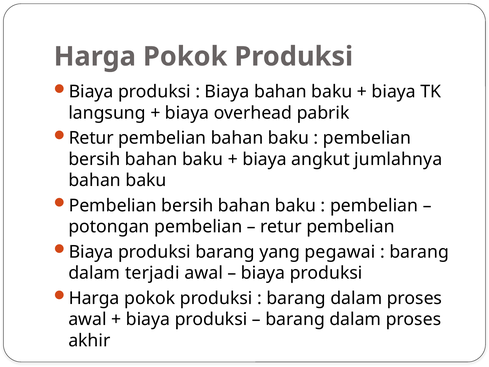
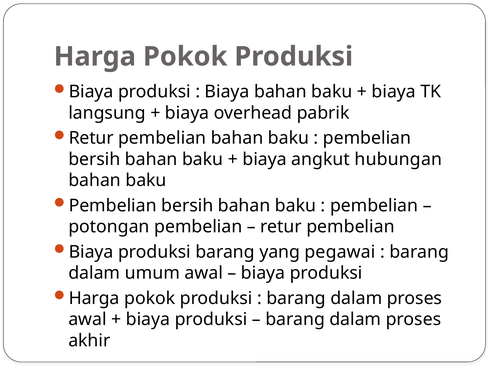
jumlahnya: jumlahnya -> hubungan
terjadi: terjadi -> umum
